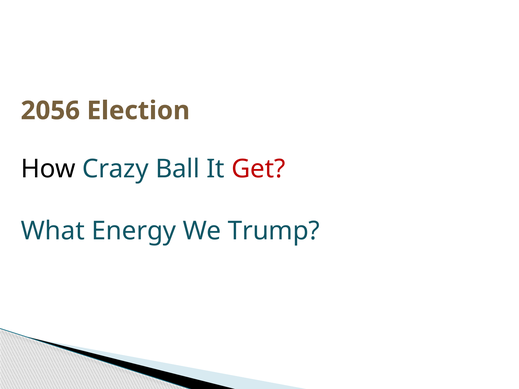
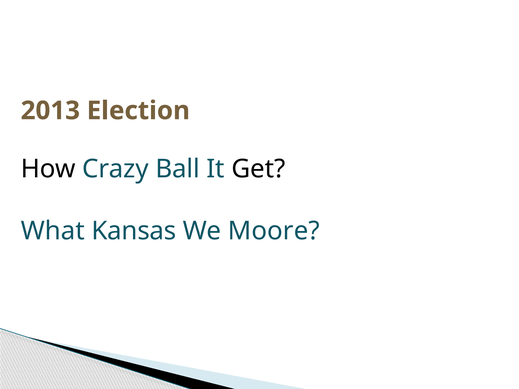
2056: 2056 -> 2013
Get colour: red -> black
Energy: Energy -> Kansas
Trump: Trump -> Moore
